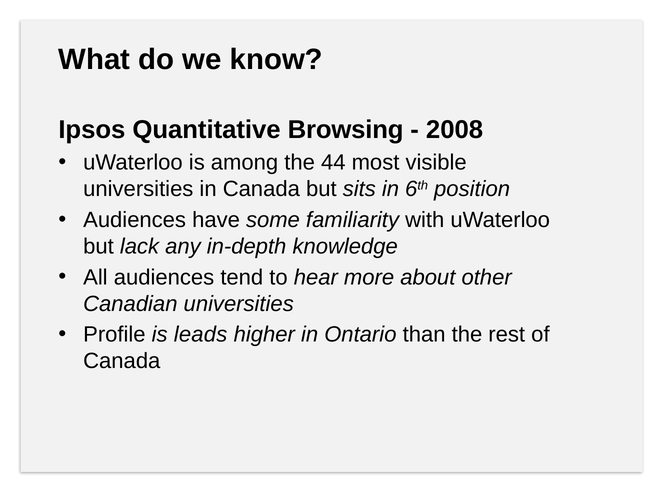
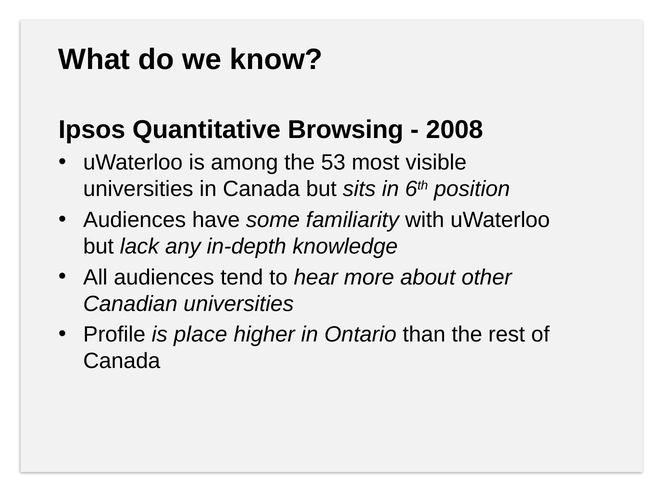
44: 44 -> 53
leads: leads -> place
